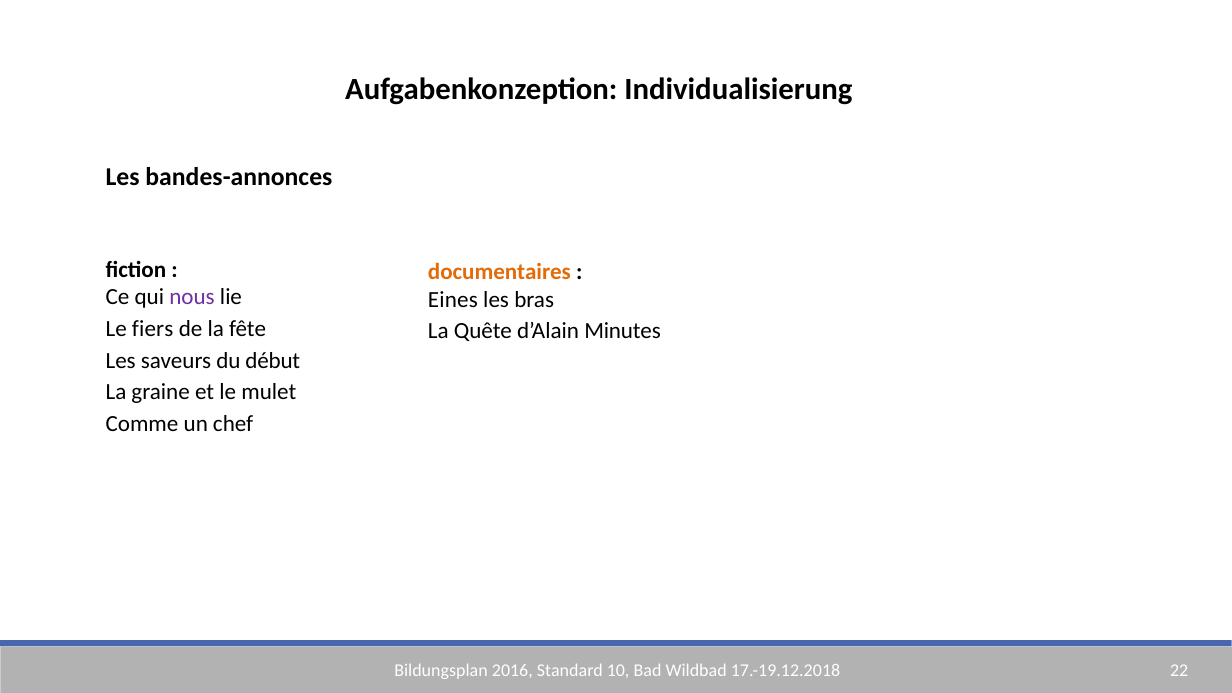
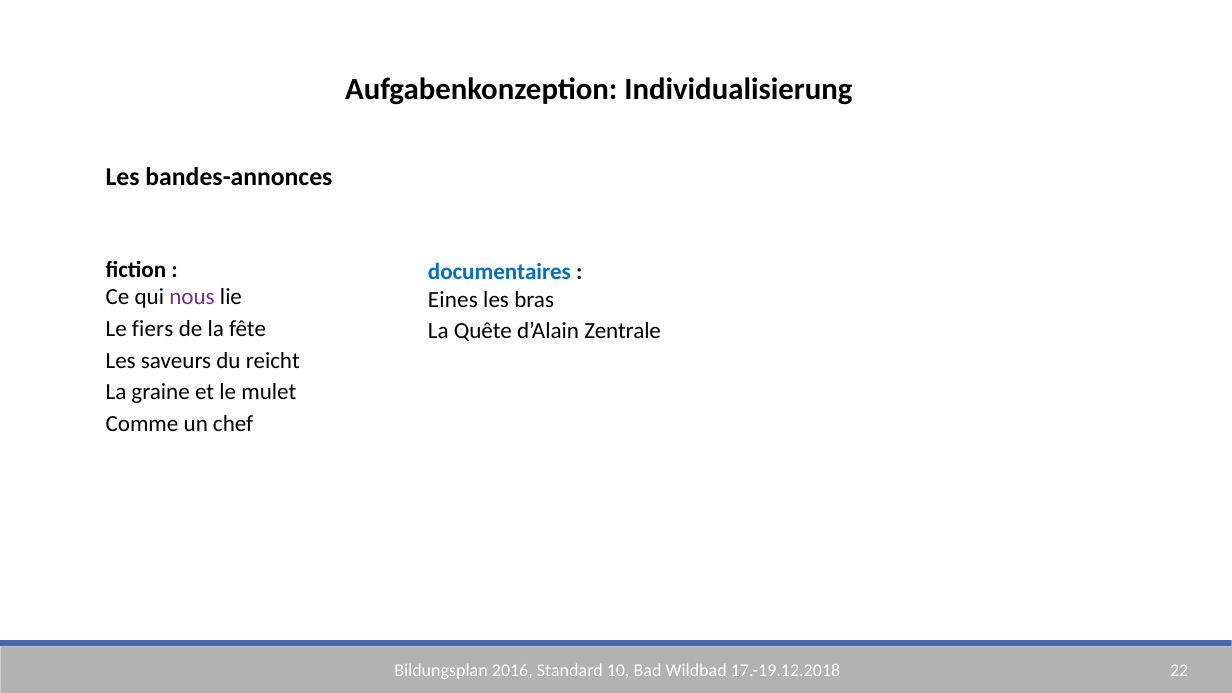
documentaires colour: orange -> blue
Minutes: Minutes -> Zentrale
début: début -> reicht
